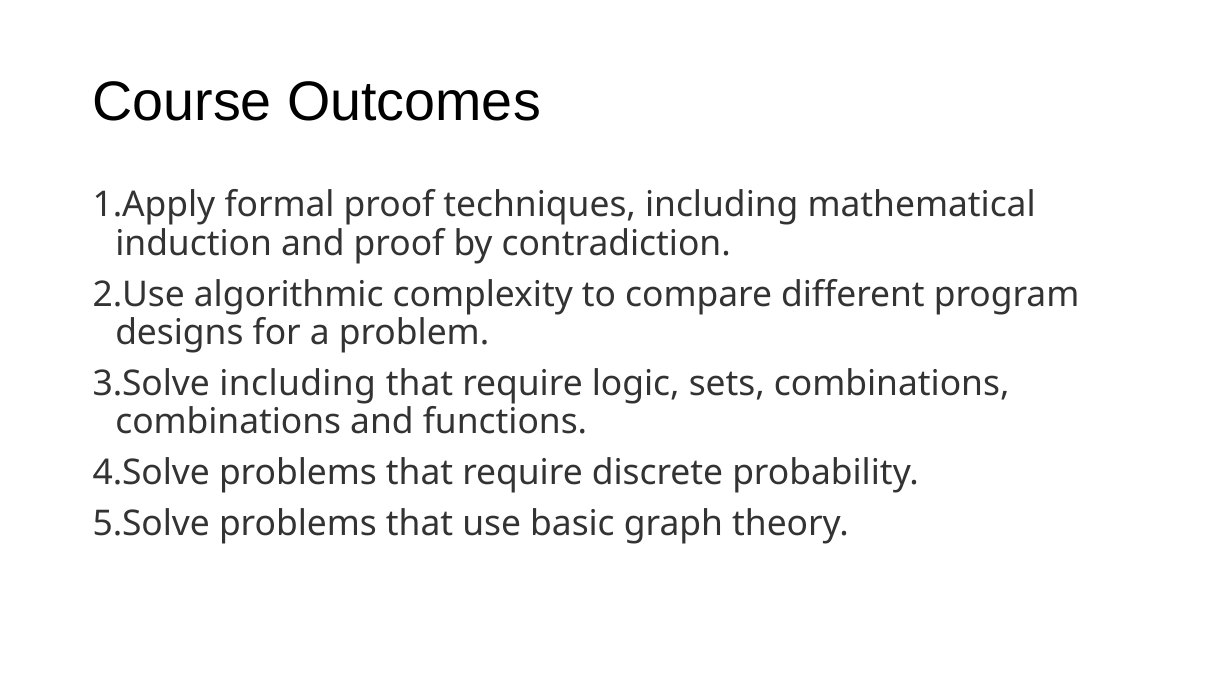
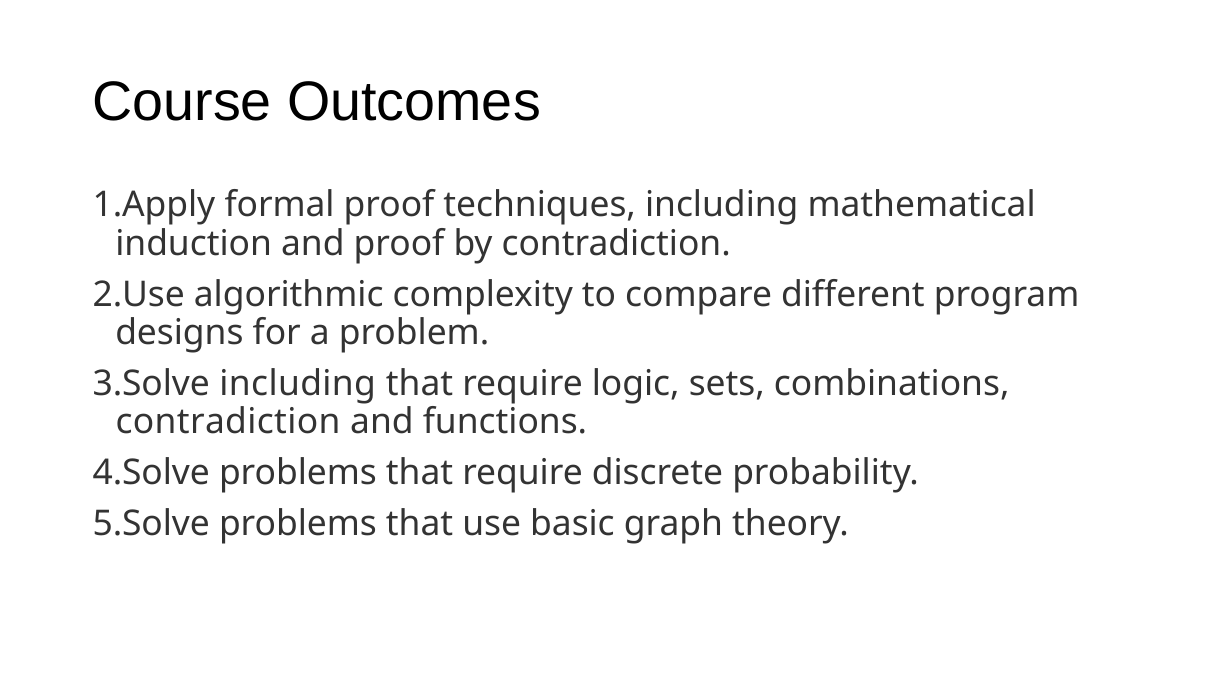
combinations at (228, 422): combinations -> contradiction
